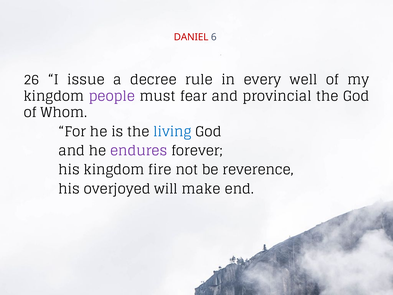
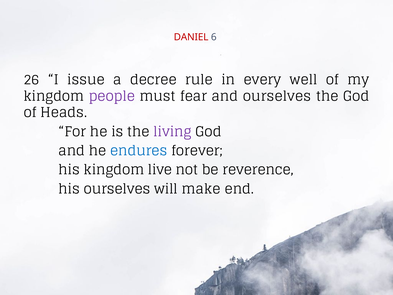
and provincial: provincial -> ourselves
Whom: Whom -> Heads
living colour: blue -> purple
endures colour: purple -> blue
fire: fire -> live
his overjoyed: overjoyed -> ourselves
